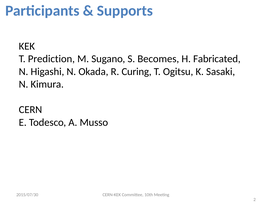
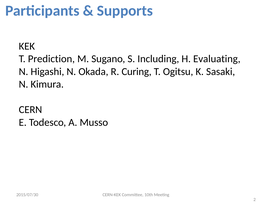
Becomes: Becomes -> Including
Fabricated: Fabricated -> Evaluating
